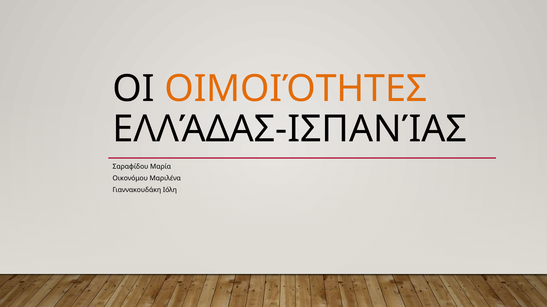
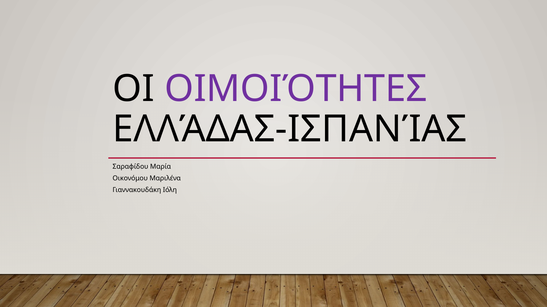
ΟΙΜΟΙΌΤΗΤΕΣ colour: orange -> purple
